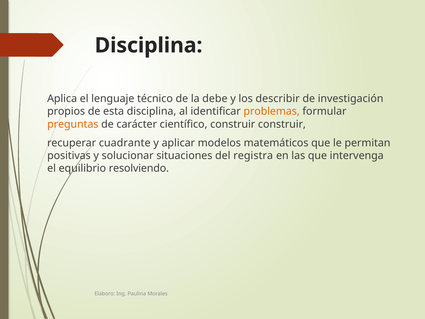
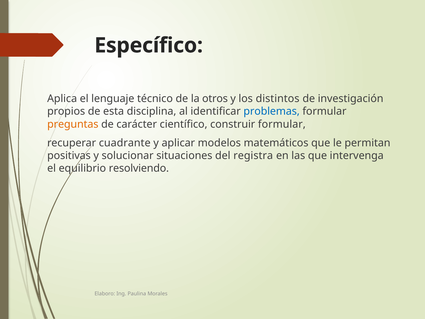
Disciplina at (149, 45): Disciplina -> Específico
debe: debe -> otros
describir: describir -> distintos
problemas colour: orange -> blue
construir construir: construir -> formular
